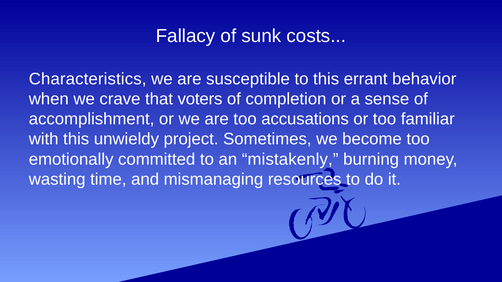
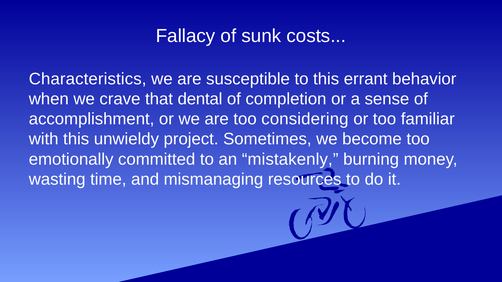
voters: voters -> dental
accusations: accusations -> considering
